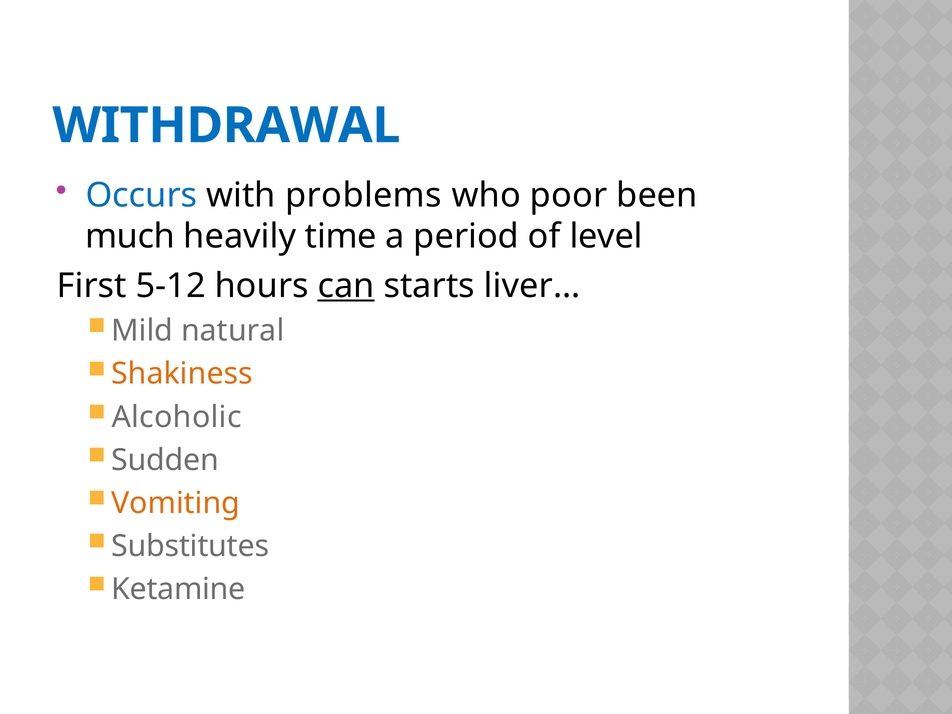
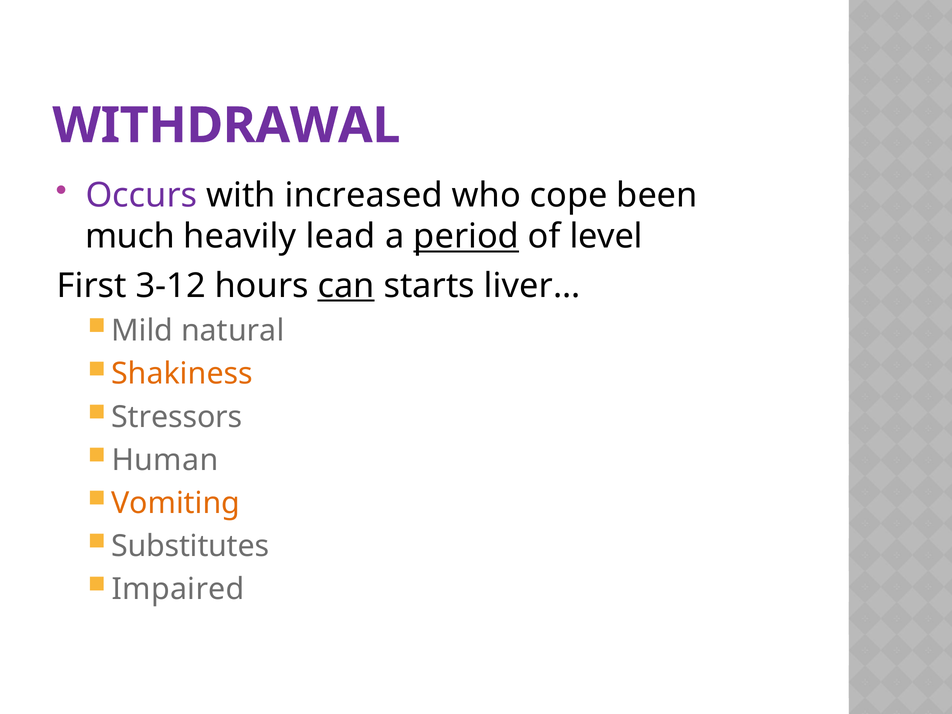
WITHDRAWAL colour: blue -> purple
Occurs colour: blue -> purple
problems: problems -> increased
poor: poor -> cope
time: time -> lead
period underline: none -> present
5-12: 5-12 -> 3-12
Alcoholic: Alcoholic -> Stressors
Sudden: Sudden -> Human
Ketamine: Ketamine -> Impaired
